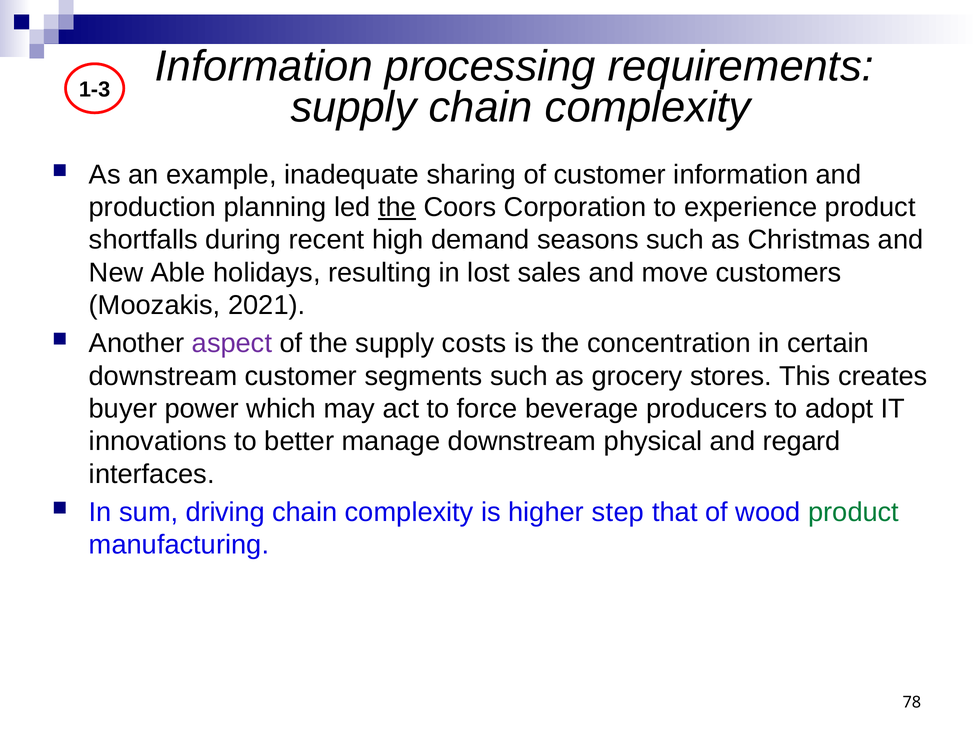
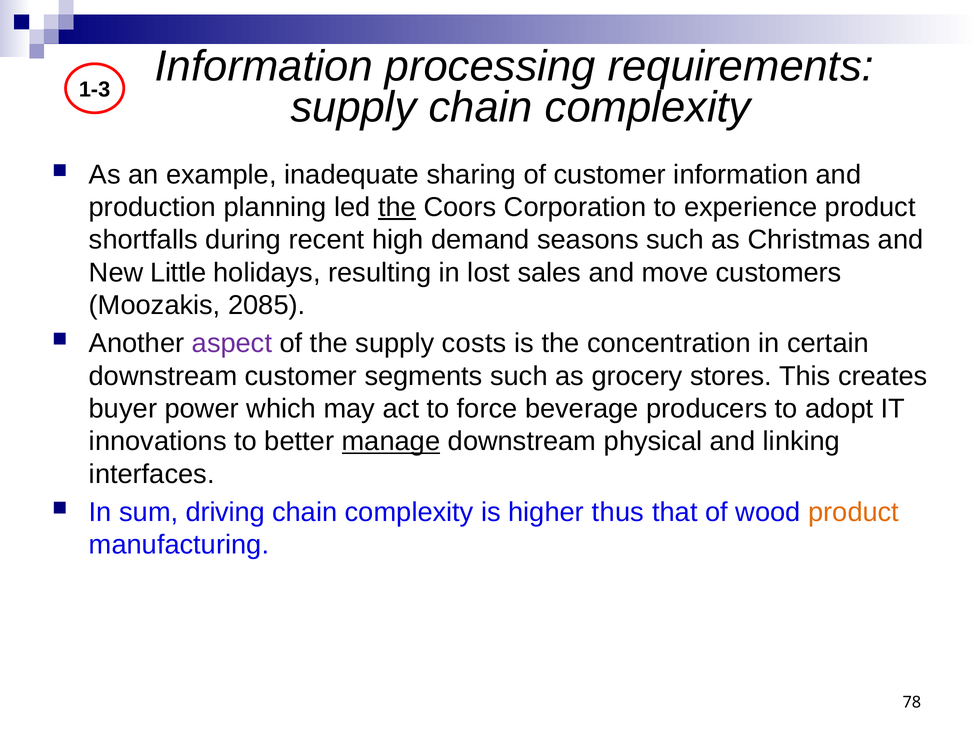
Able: Able -> Little
2021: 2021 -> 2085
manage underline: none -> present
regard: regard -> linking
step: step -> thus
product at (854, 512) colour: green -> orange
